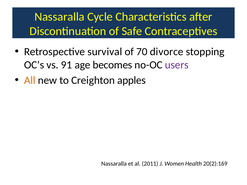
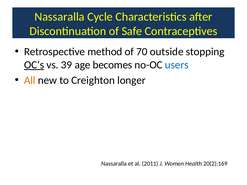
survival: survival -> method
divorce: divorce -> outside
OC’s underline: none -> present
91: 91 -> 39
users colour: purple -> blue
apples: apples -> longer
